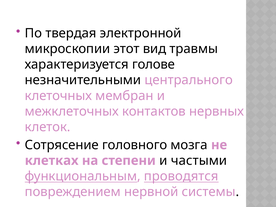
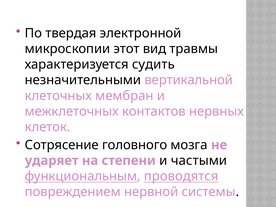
голове: голове -> судить
центрального: центрального -> вертикальной
клетках: клетках -> ударяет
